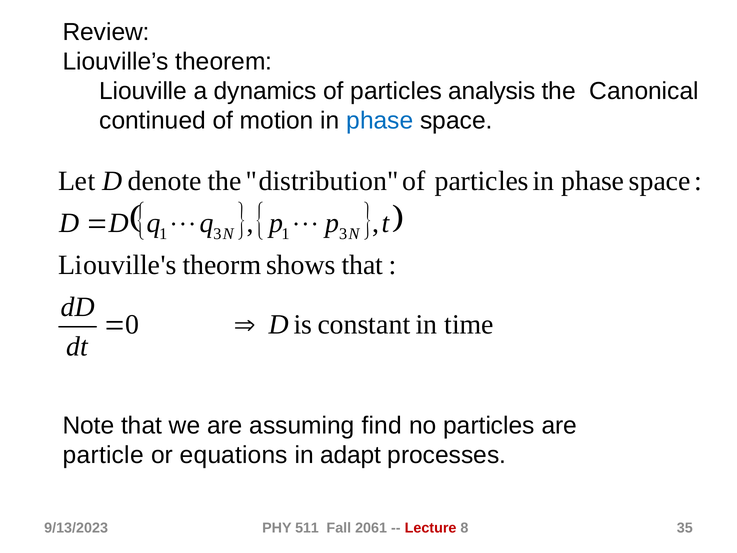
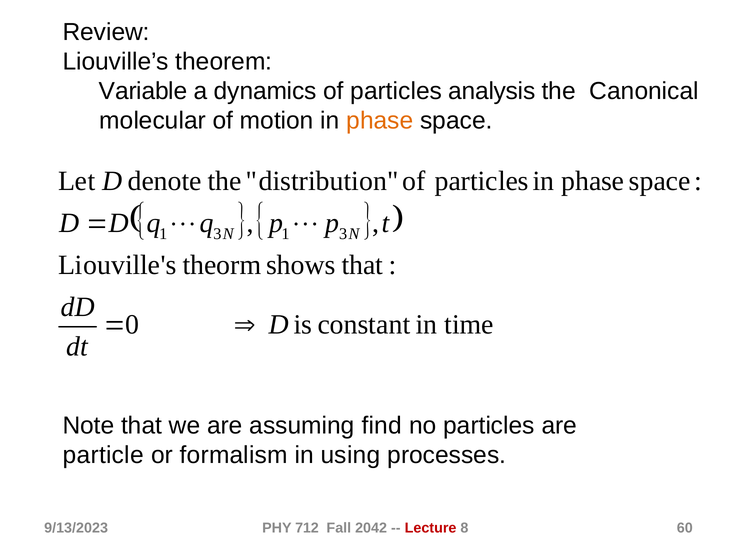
Liouville at (143, 91): Liouville -> Variable
continued: continued -> molecular
phase at (380, 121) colour: blue -> orange
equations: equations -> formalism
adapt: adapt -> using
511: 511 -> 712
2061: 2061 -> 2042
35: 35 -> 60
